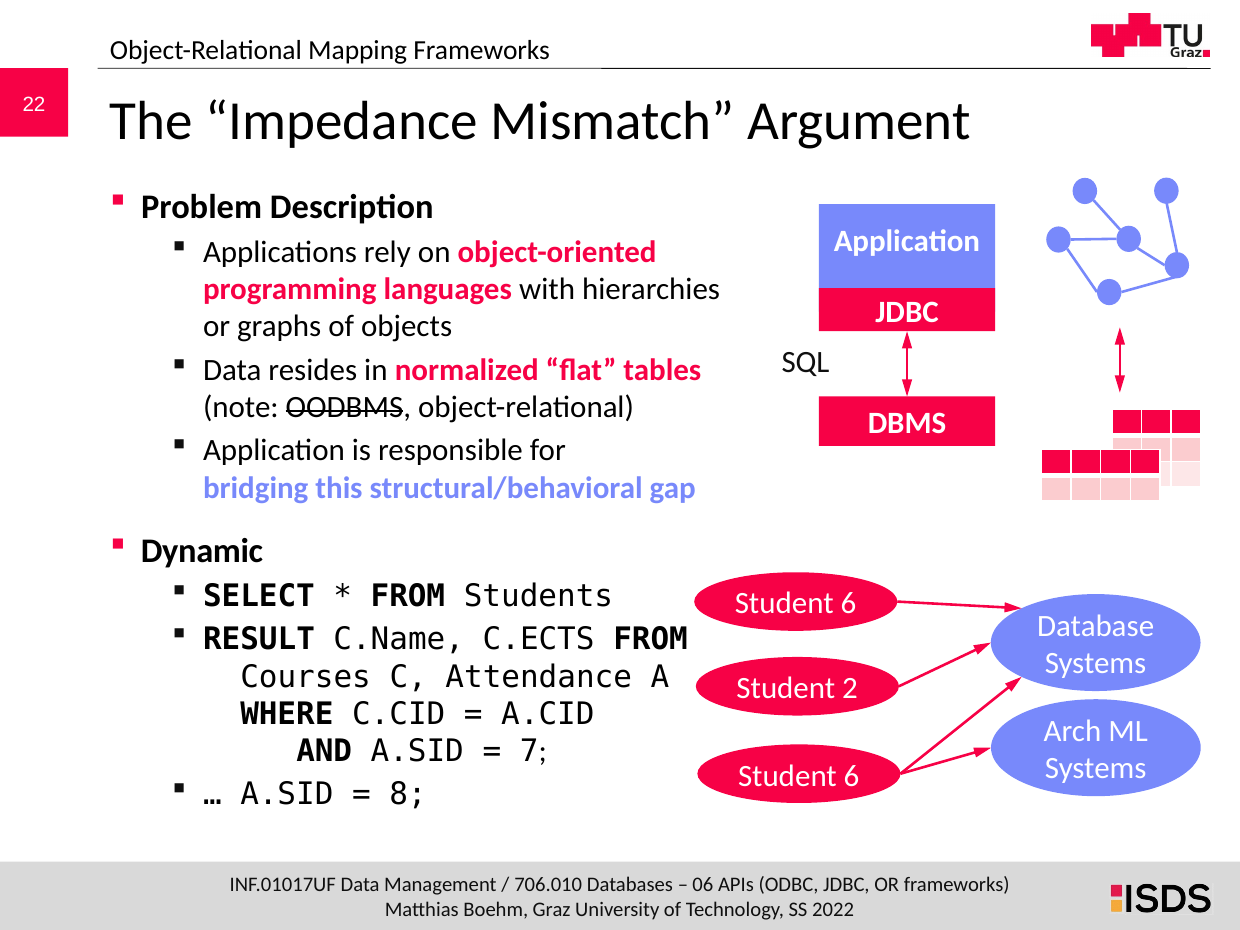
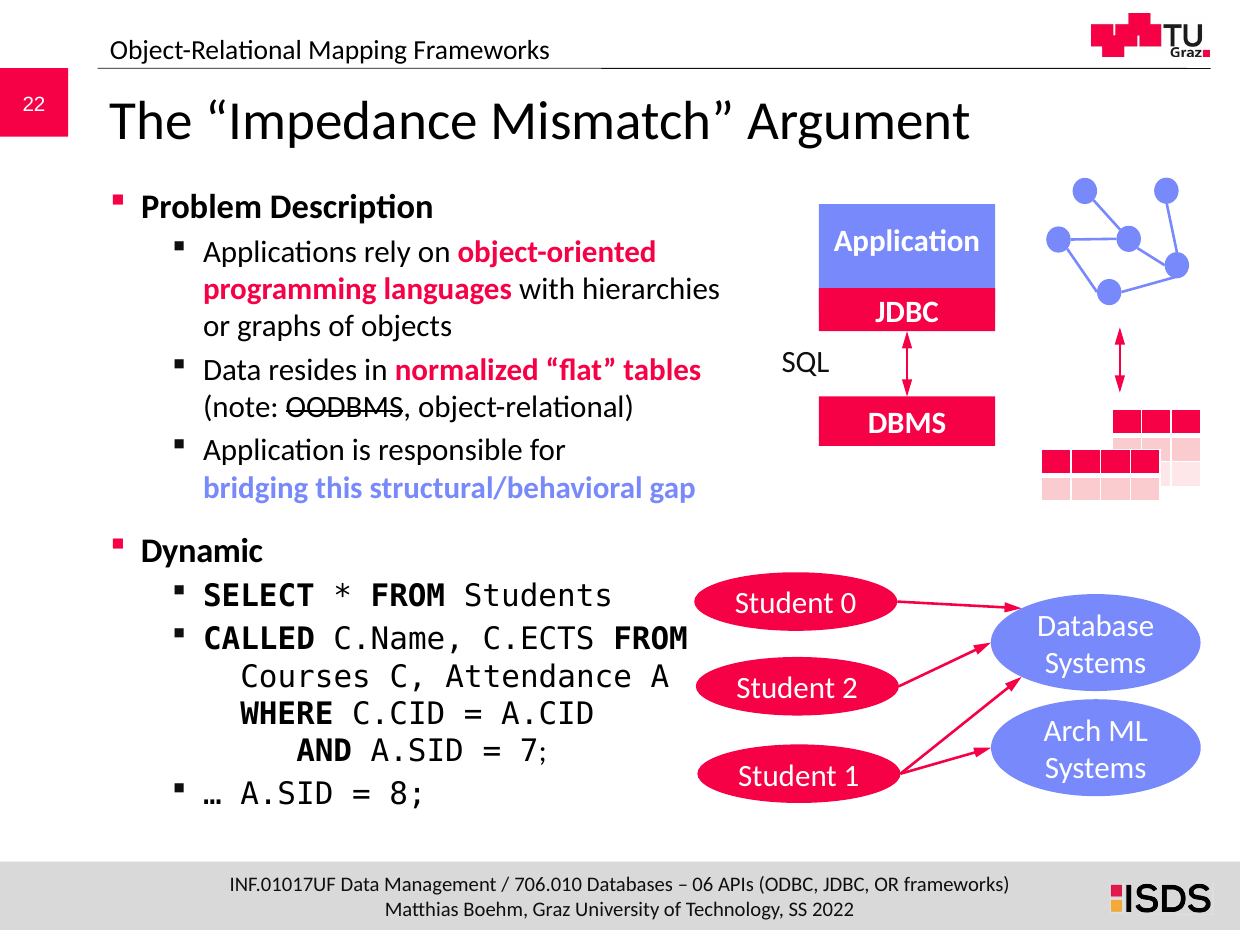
6 at (848, 604): 6 -> 0
RESULT: RESULT -> CALLED
6 at (852, 776): 6 -> 1
